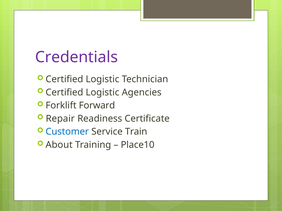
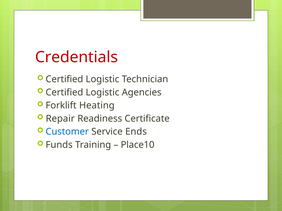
Credentials colour: purple -> red
Forward: Forward -> Heating
Train: Train -> Ends
About: About -> Funds
